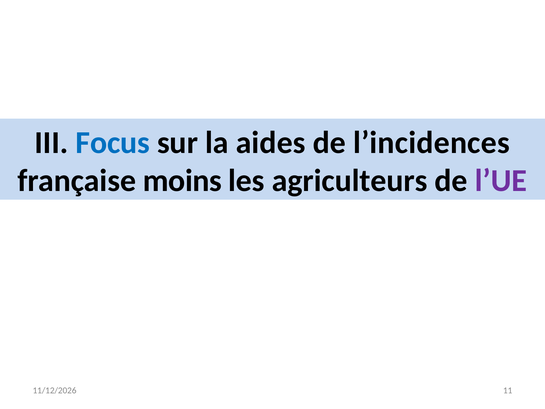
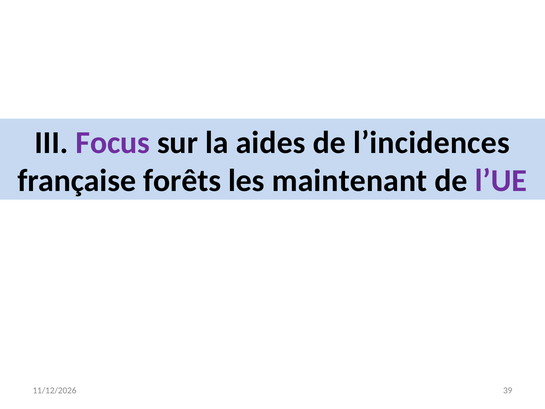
Focus colour: blue -> purple
moins: moins -> forêts
agriculteurs: agriculteurs -> maintenant
11: 11 -> 39
